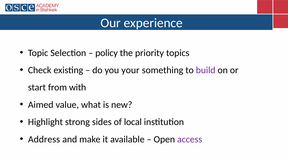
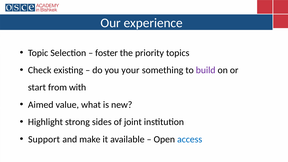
policy: policy -> foster
local: local -> joint
Address: Address -> Support
access colour: purple -> blue
